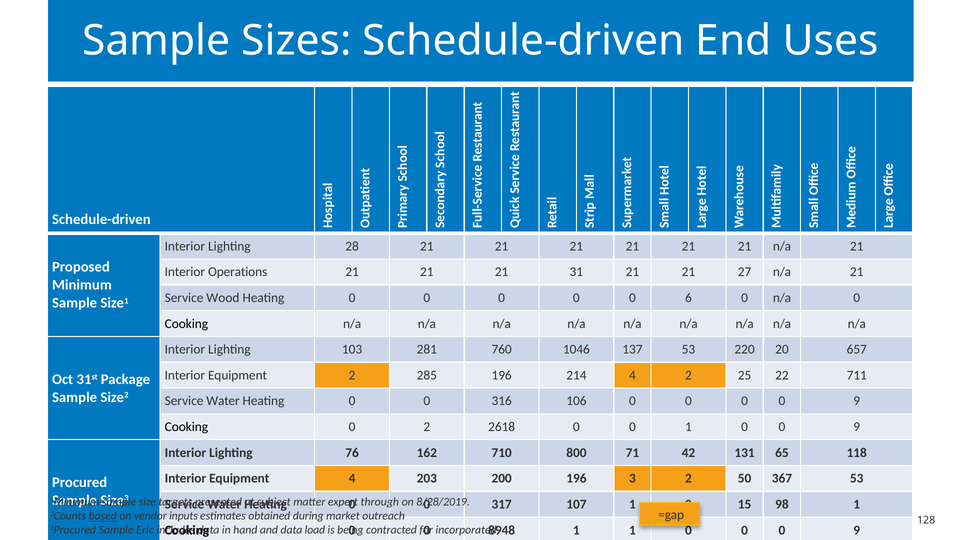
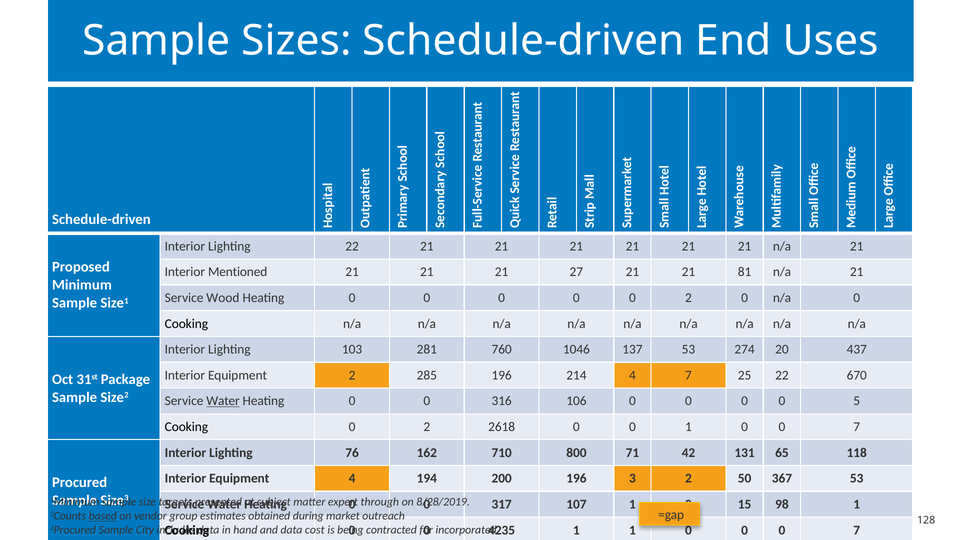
Lighting 28: 28 -> 22
Operations: Operations -> Mentioned
31: 31 -> 27
27: 27 -> 81
0 0 6: 6 -> 2
220: 220 -> 274
657: 657 -> 437
4 2: 2 -> 7
711: 711 -> 670
Water at (223, 402) underline: none -> present
9 at (857, 402): 9 -> 5
1 0 0 9: 9 -> 7
203: 203 -> 194
inputs: inputs -> group
8948: 8948 -> 4235
9 at (857, 531): 9 -> 7
Eric: Eric -> City
load: load -> cost
